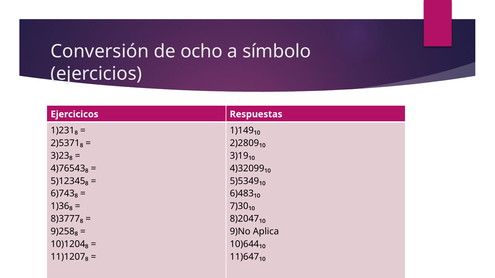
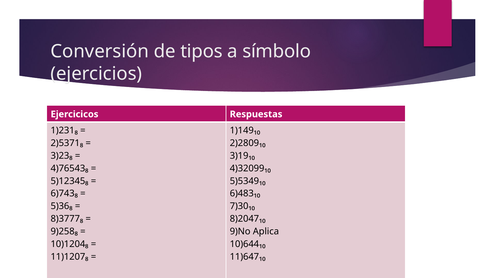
ocho: ocho -> tipos
1)36₈: 1)36₈ -> 5)36₈
